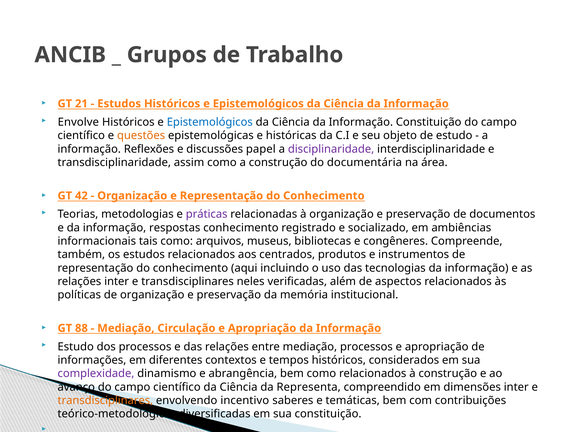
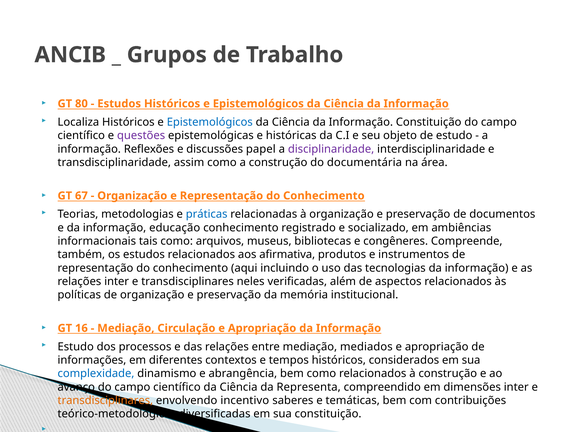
21: 21 -> 80
Envolve: Envolve -> Localiza
questões colour: orange -> purple
42: 42 -> 67
práticas colour: purple -> blue
respostas: respostas -> educação
centrados: centrados -> afirmativa
88: 88 -> 16
mediação processos: processos -> mediados
complexidade colour: purple -> blue
